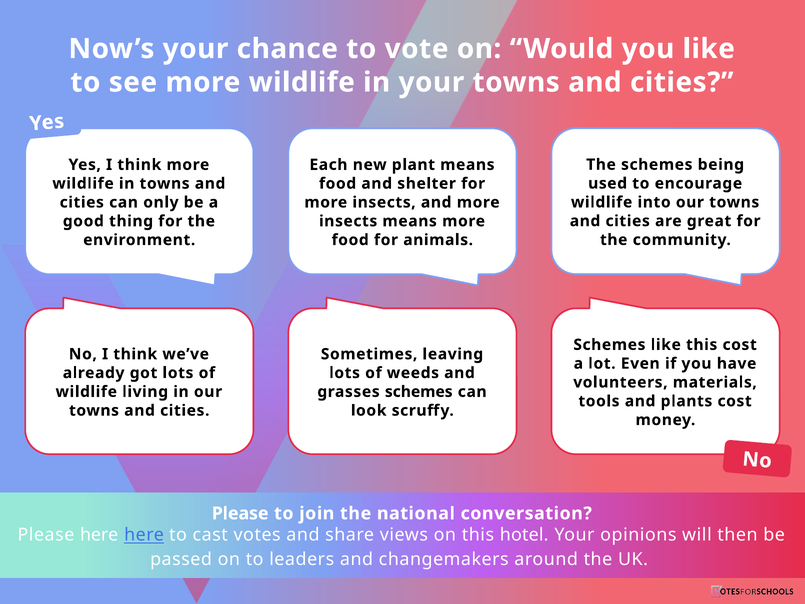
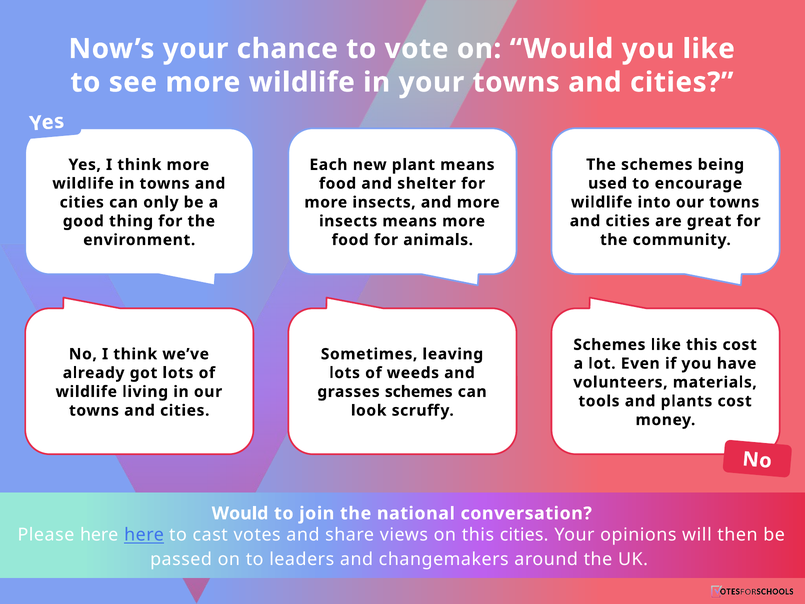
Please at (240, 513): Please -> Would
this hotel: hotel -> cities
